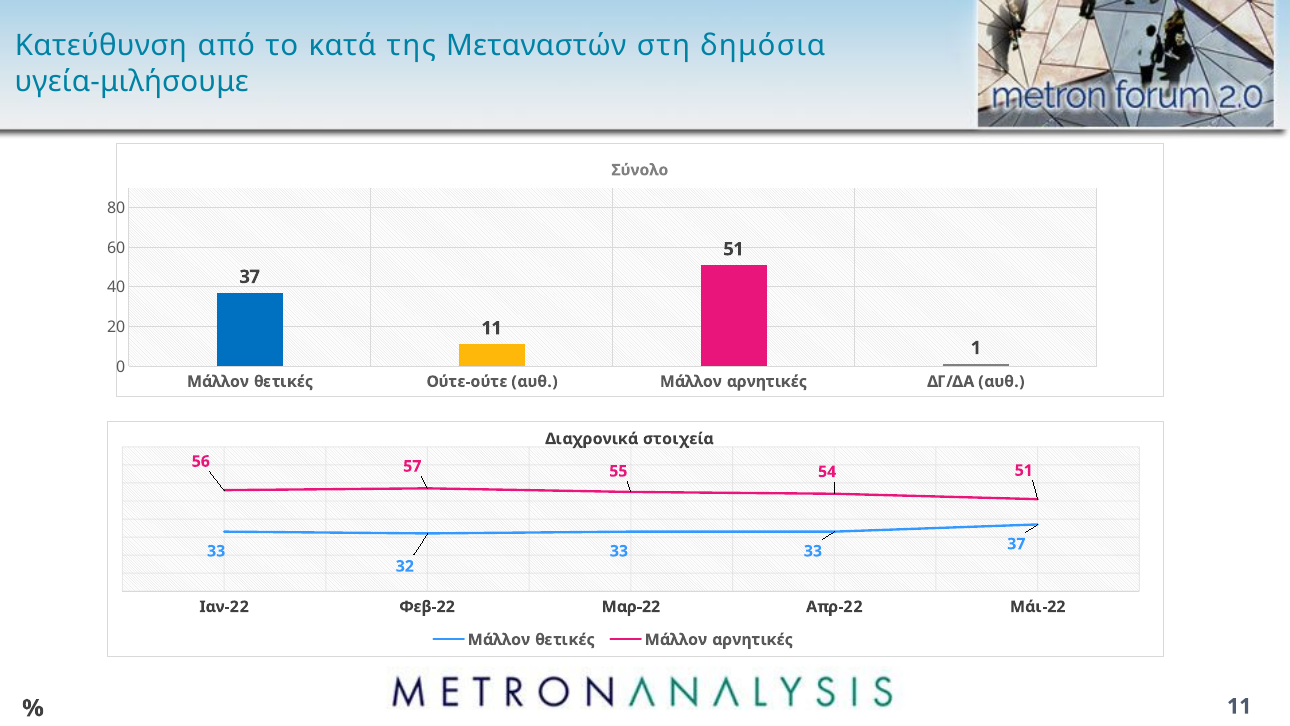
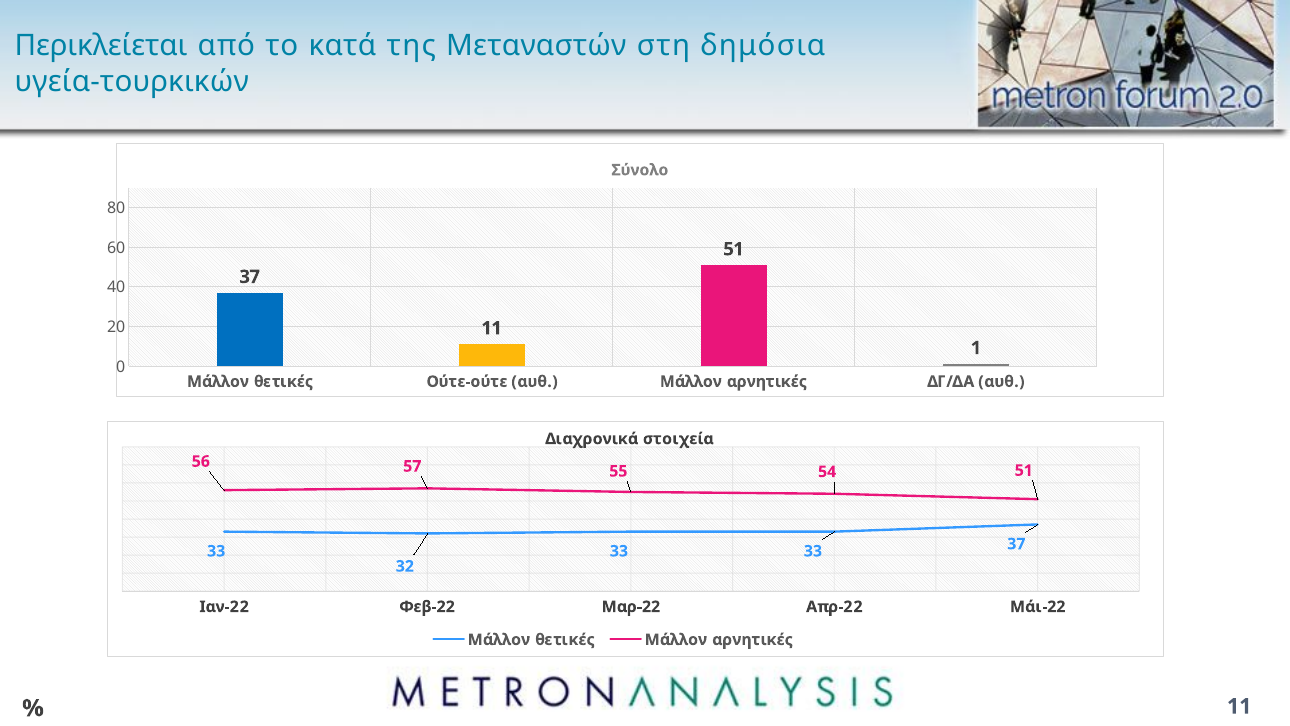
Κατεύθυνση: Κατεύθυνση -> Περικλείεται
υγεία-μιλήσουμε: υγεία-μιλήσουμε -> υγεία-τουρκικών
